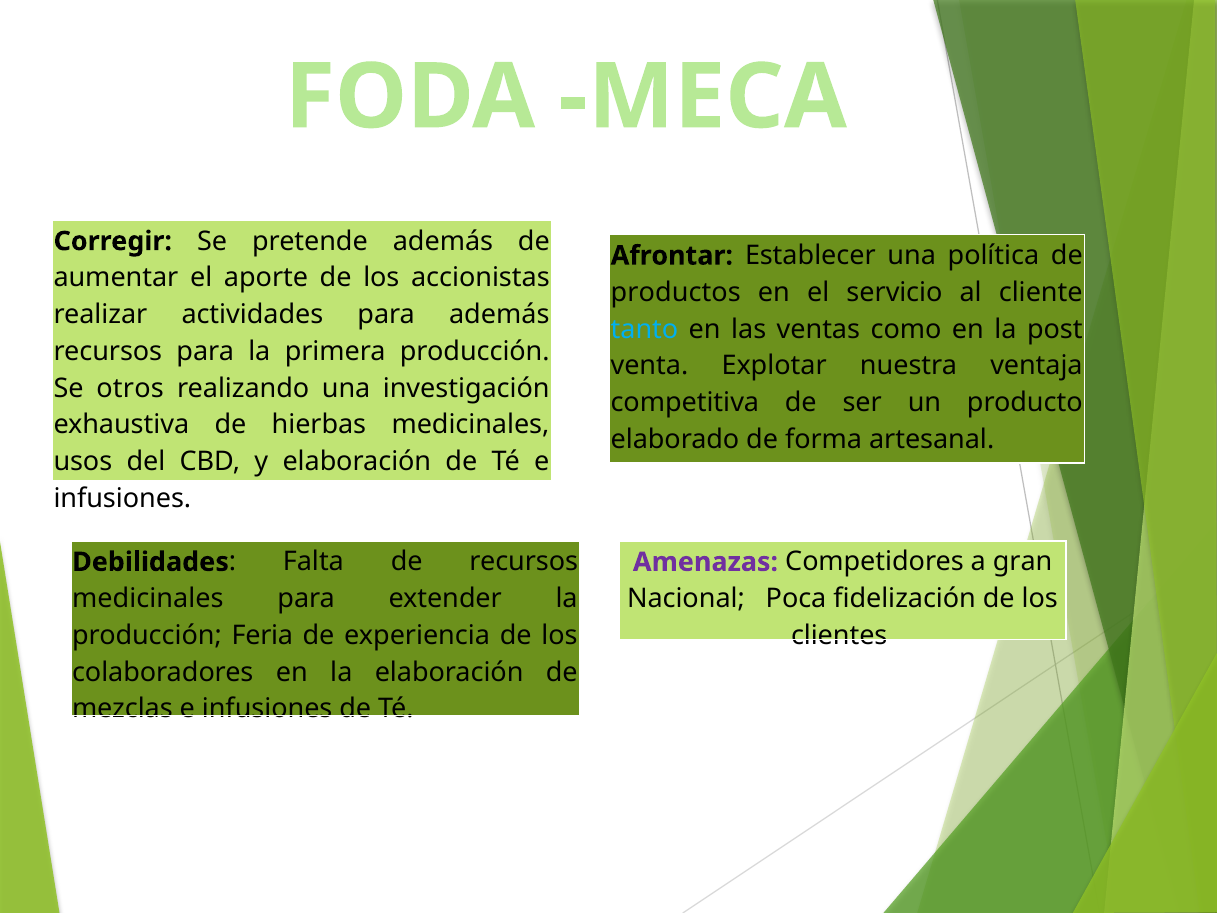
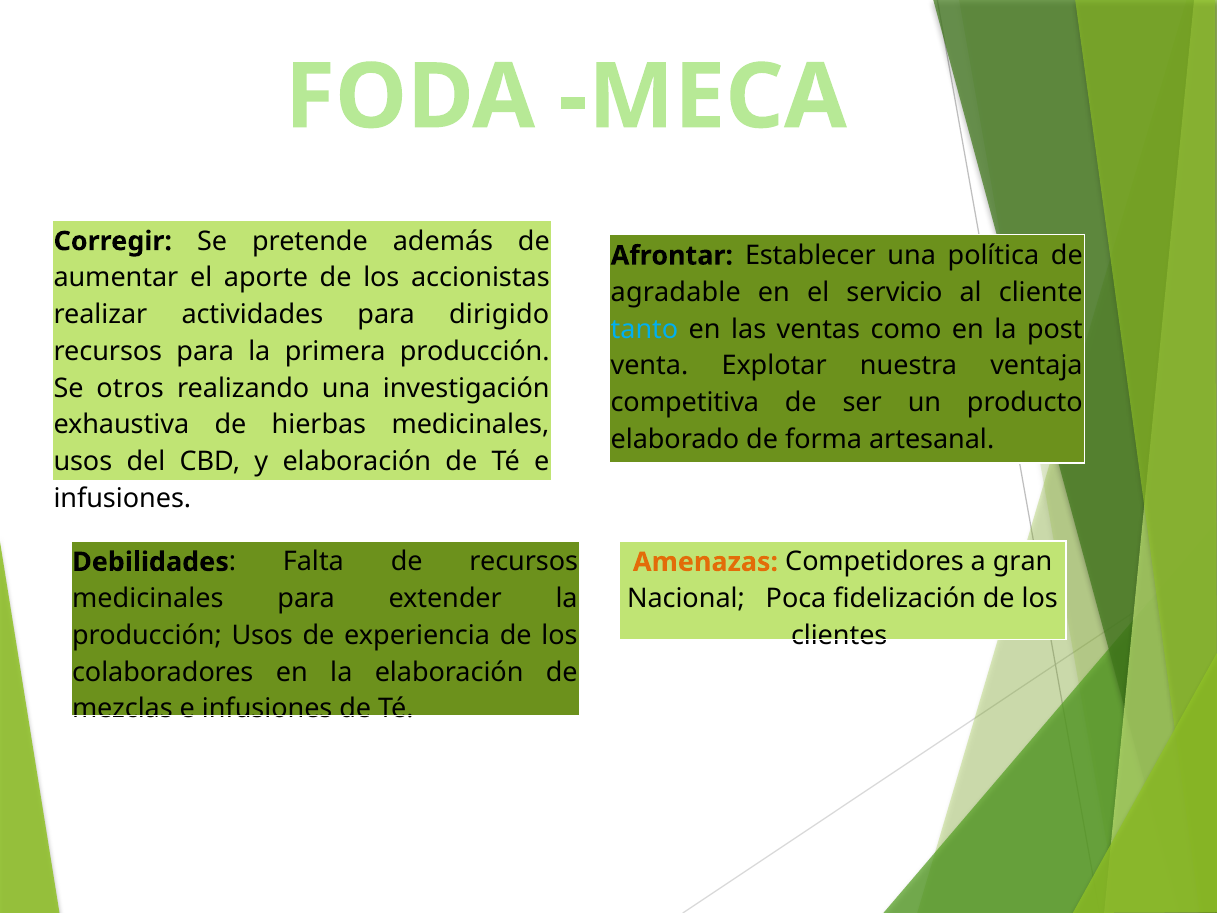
productos: productos -> agradable
para además: además -> dirigido
Amenazas colour: purple -> orange
producción Feria: Feria -> Usos
